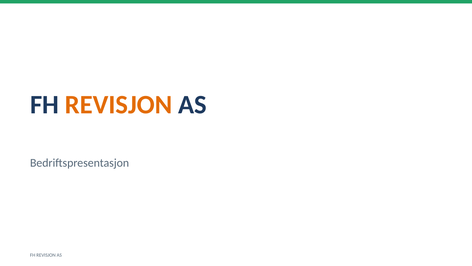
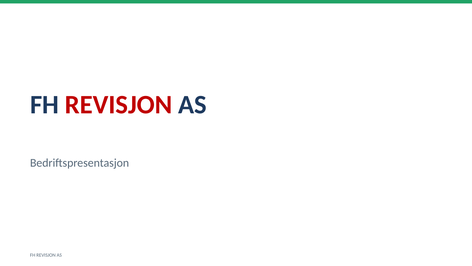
REVISJON at (119, 105) colour: orange -> red
